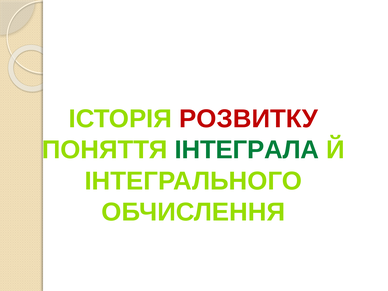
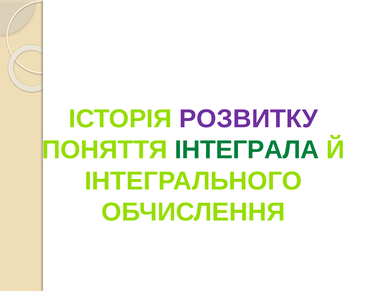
РОЗВИТКУ colour: red -> purple
